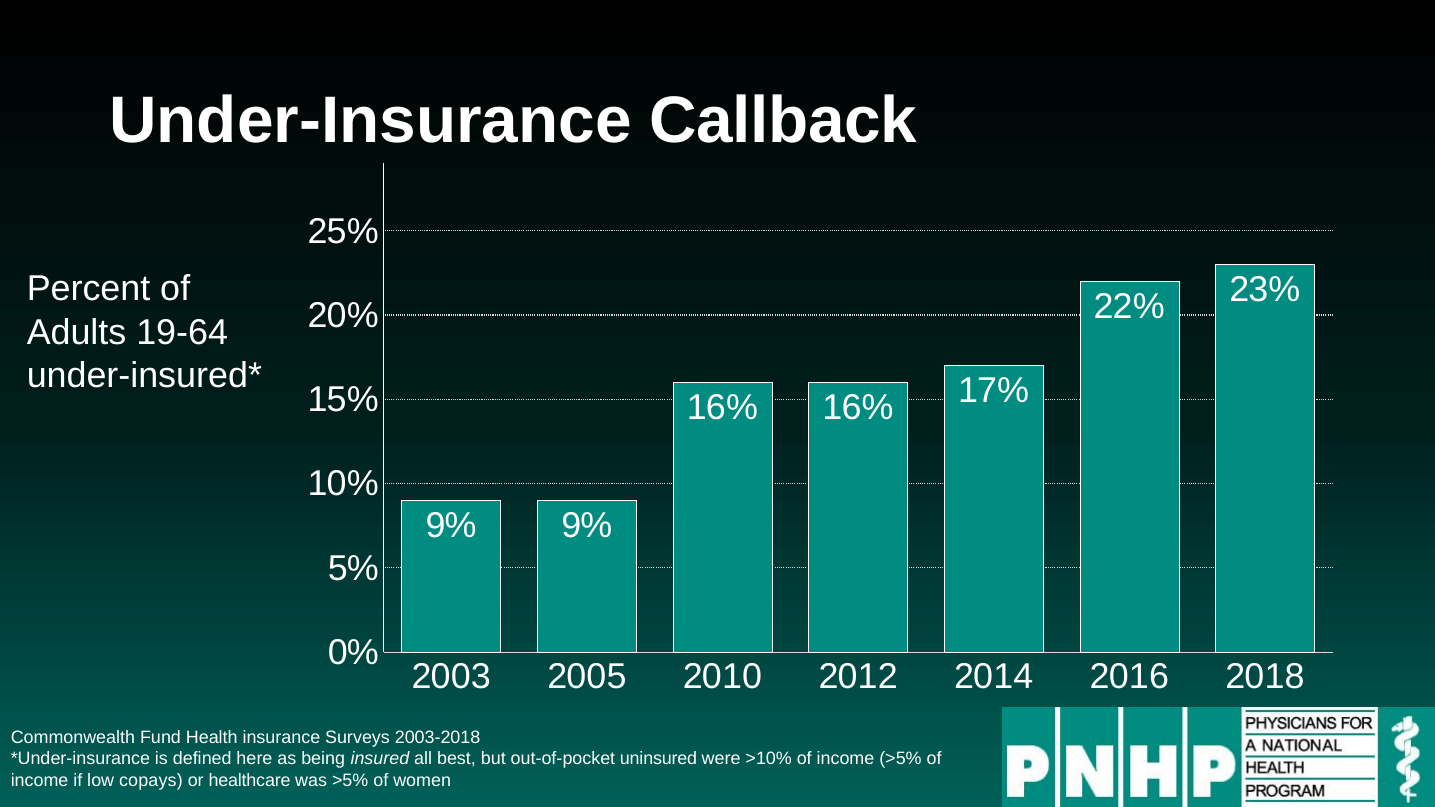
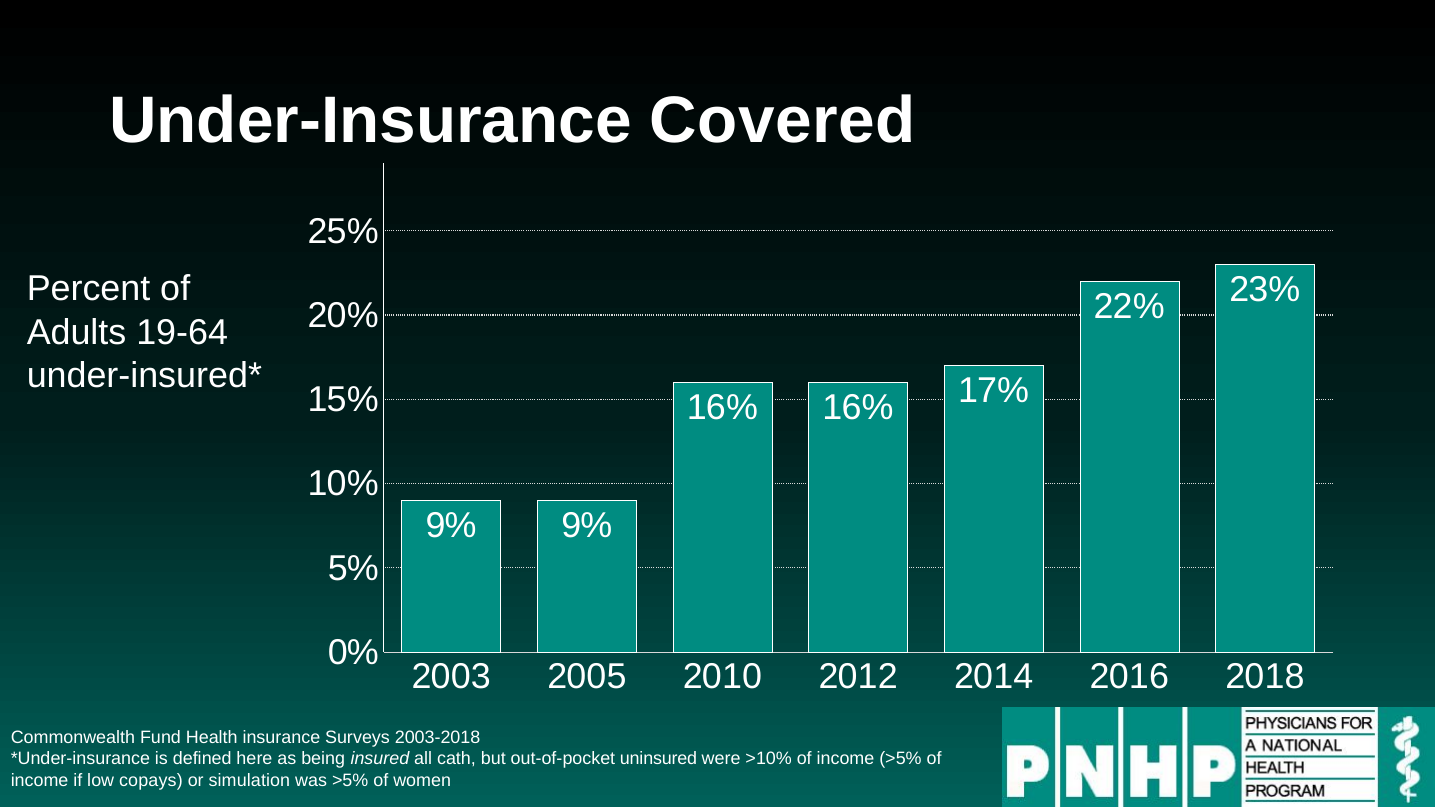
Callback: Callback -> Covered
best: best -> cath
healthcare: healthcare -> simulation
